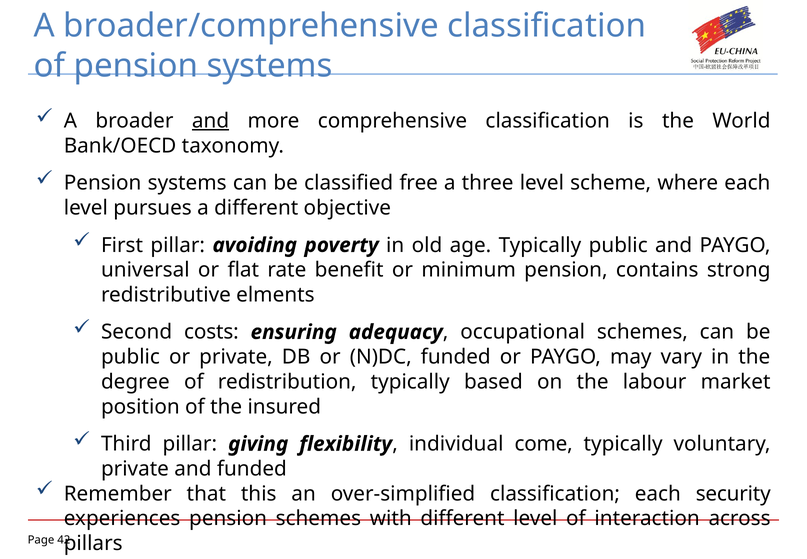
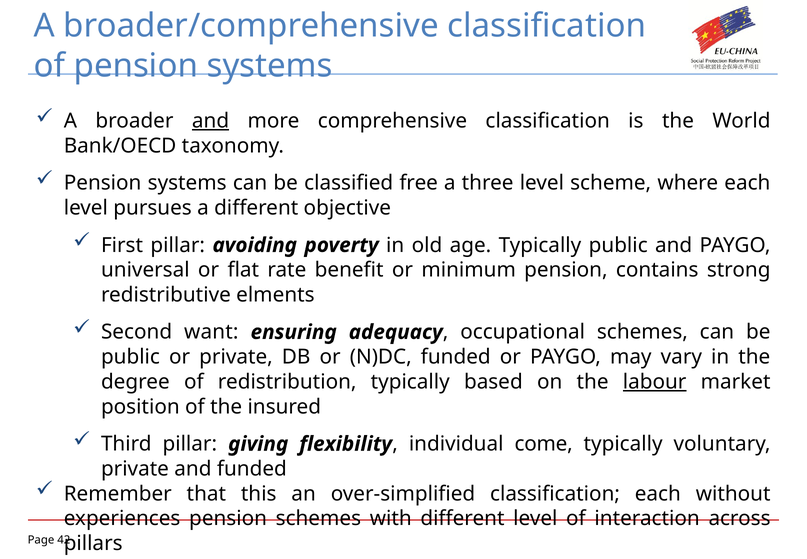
costs: costs -> want
labour underline: none -> present
security: security -> without
